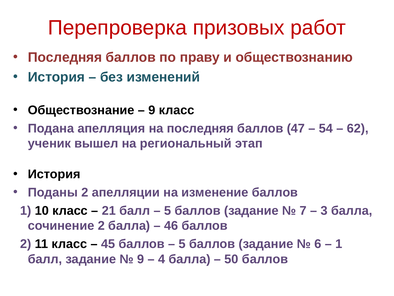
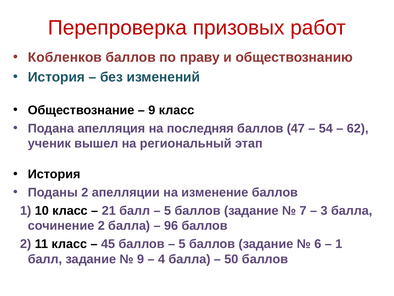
Последняя at (65, 57): Последняя -> Кобленков
46: 46 -> 96
